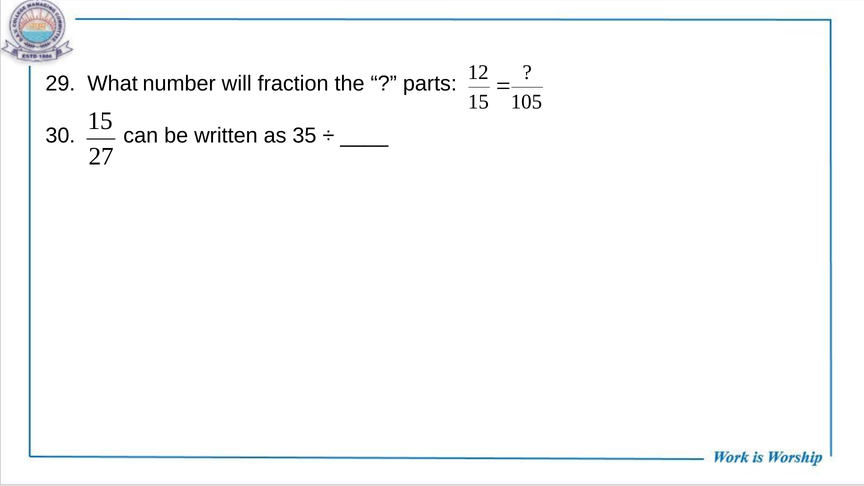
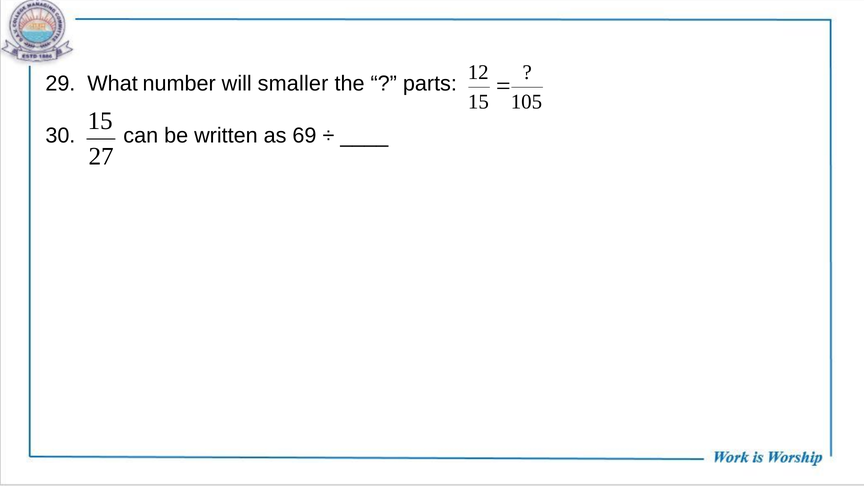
fraction: fraction -> smaller
35: 35 -> 69
